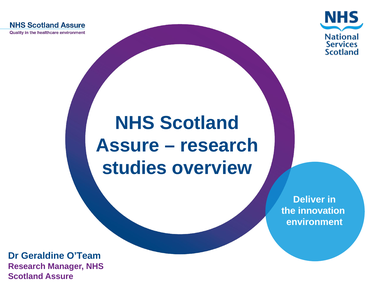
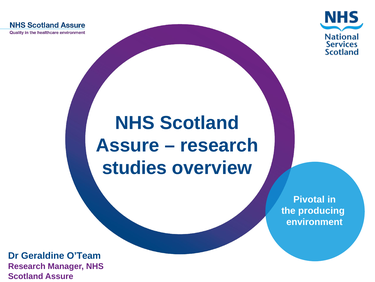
Deliver: Deliver -> Pivotal
innovation: innovation -> producing
